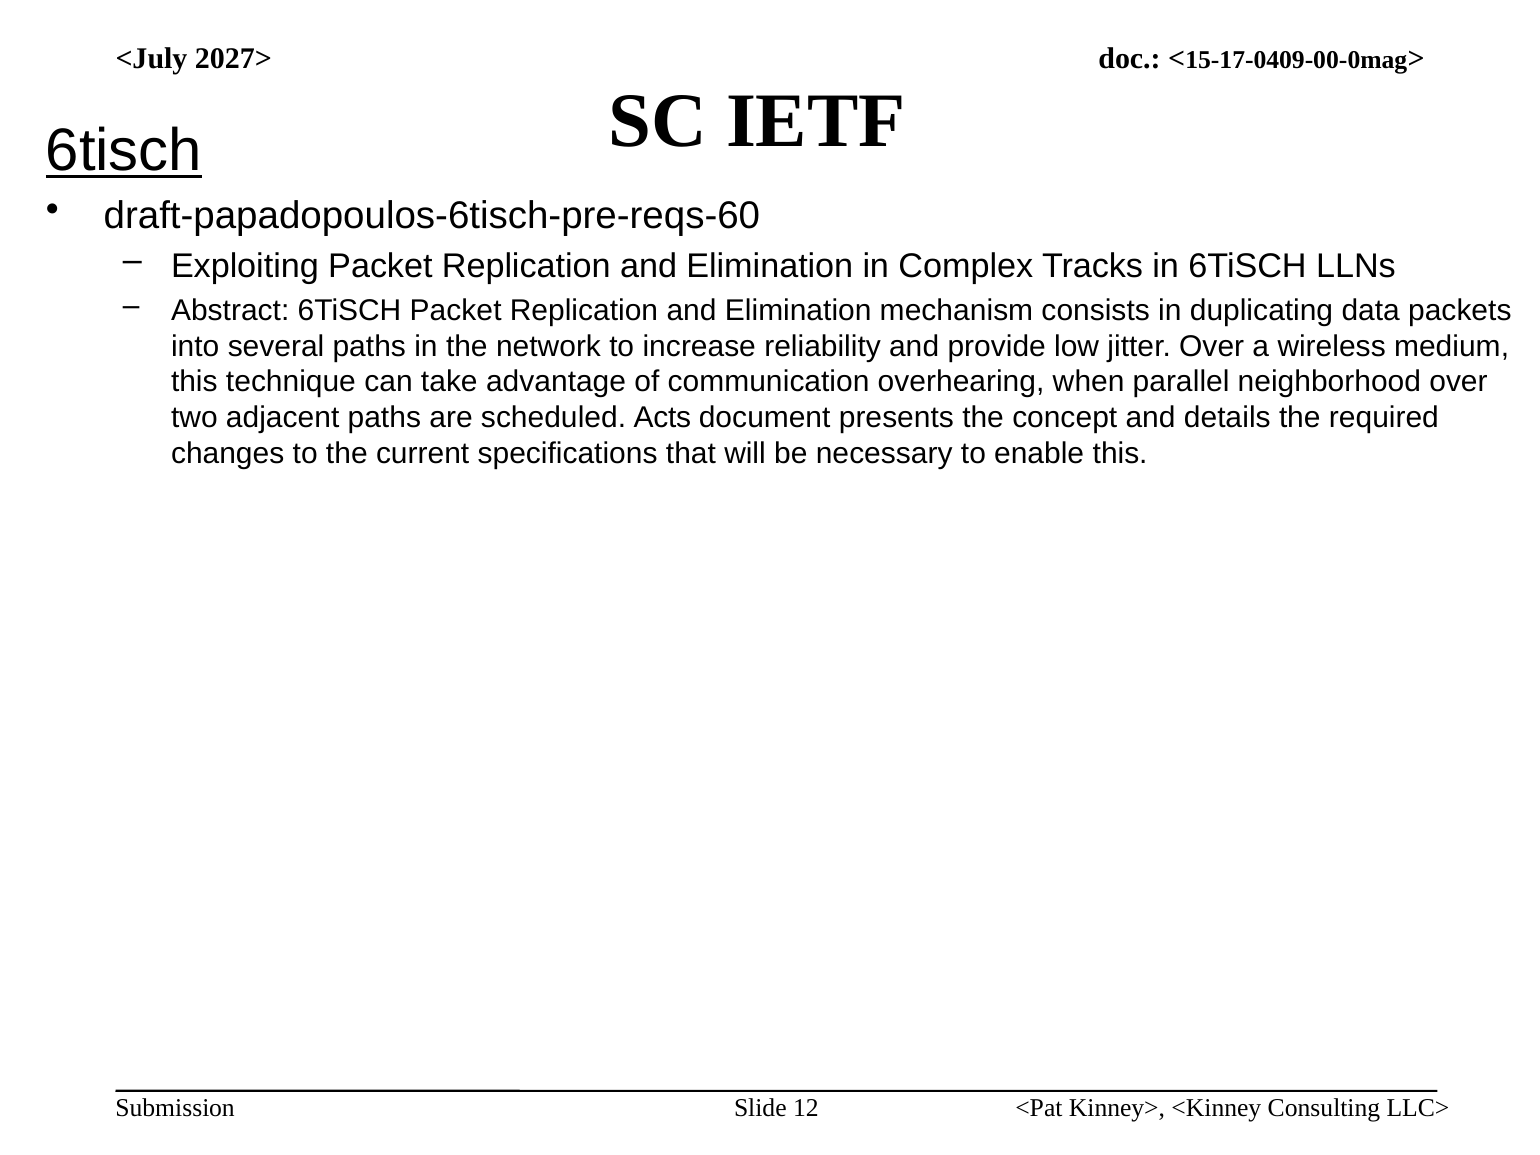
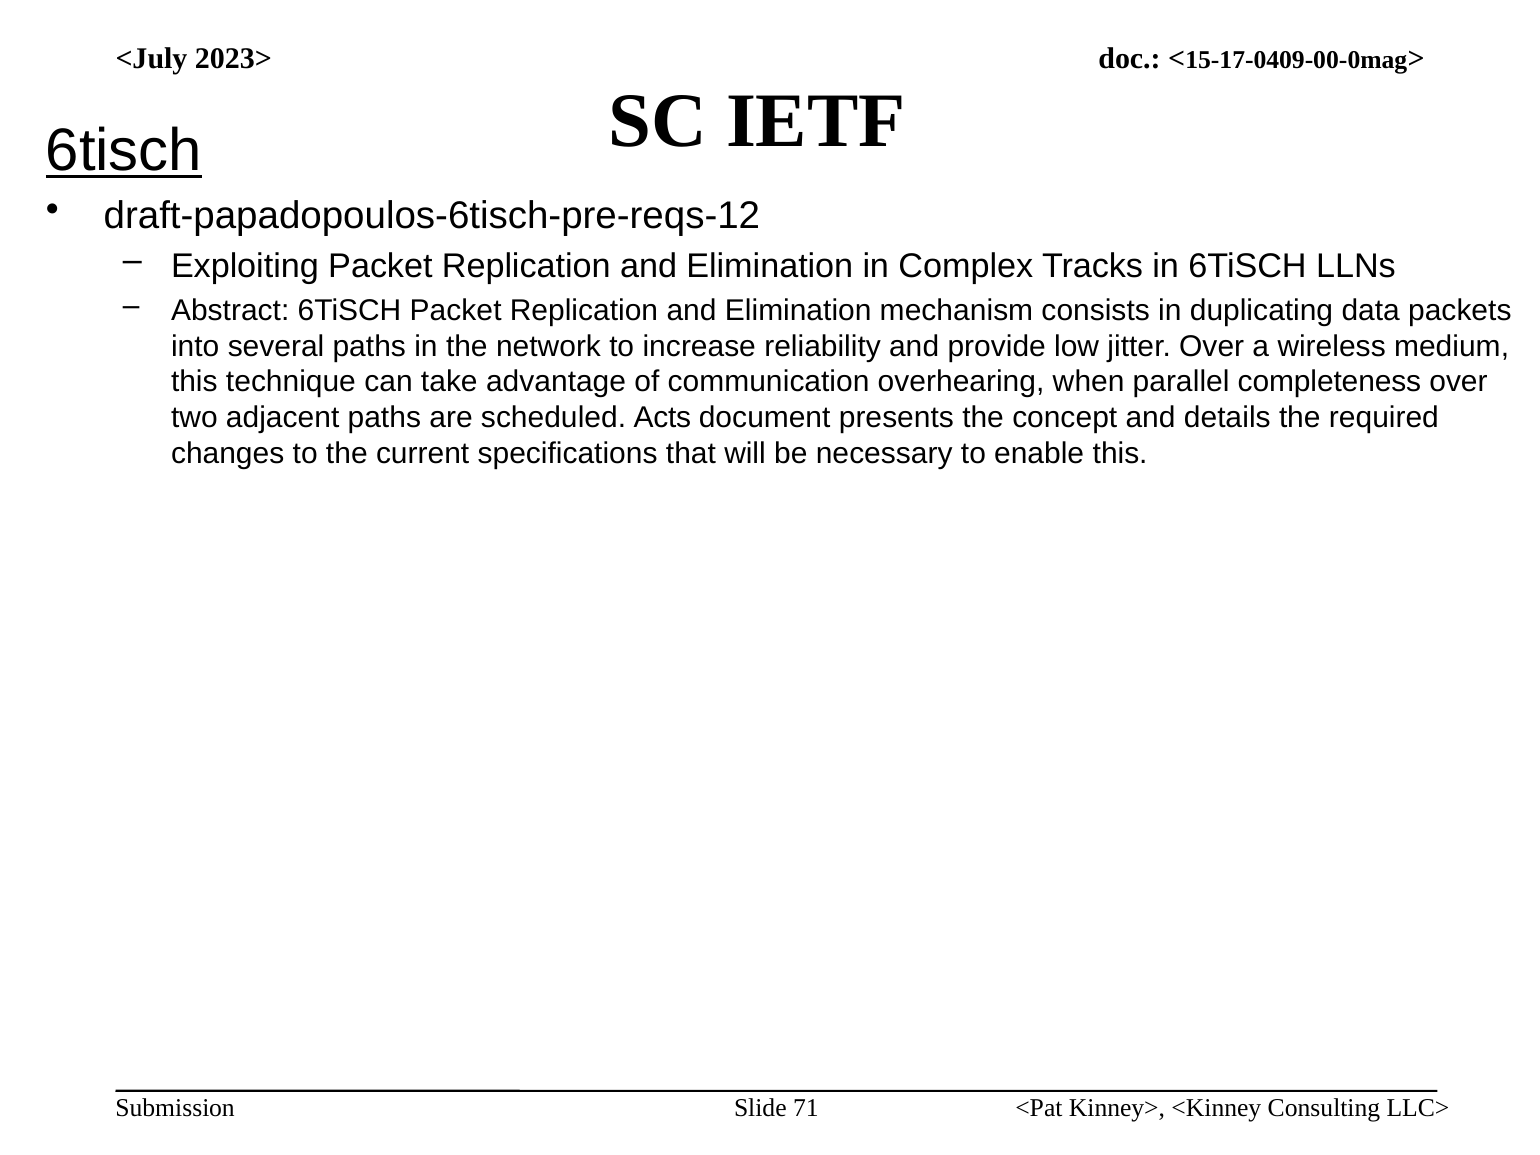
2027>: 2027> -> 2023>
draft-papadopoulos-6tisch-pre-reqs-60: draft-papadopoulos-6tisch-pre-reqs-60 -> draft-papadopoulos-6tisch-pre-reqs-12
neighborhood: neighborhood -> completeness
12: 12 -> 71
